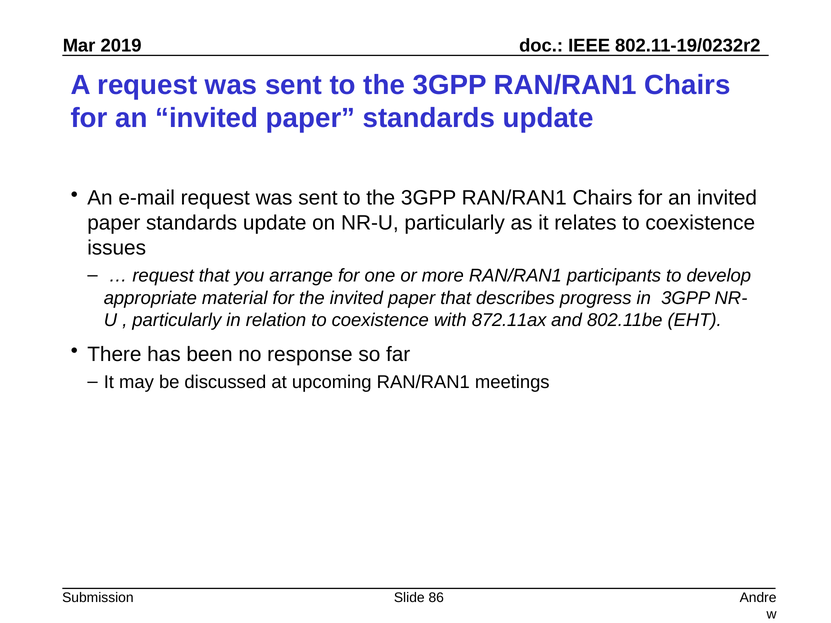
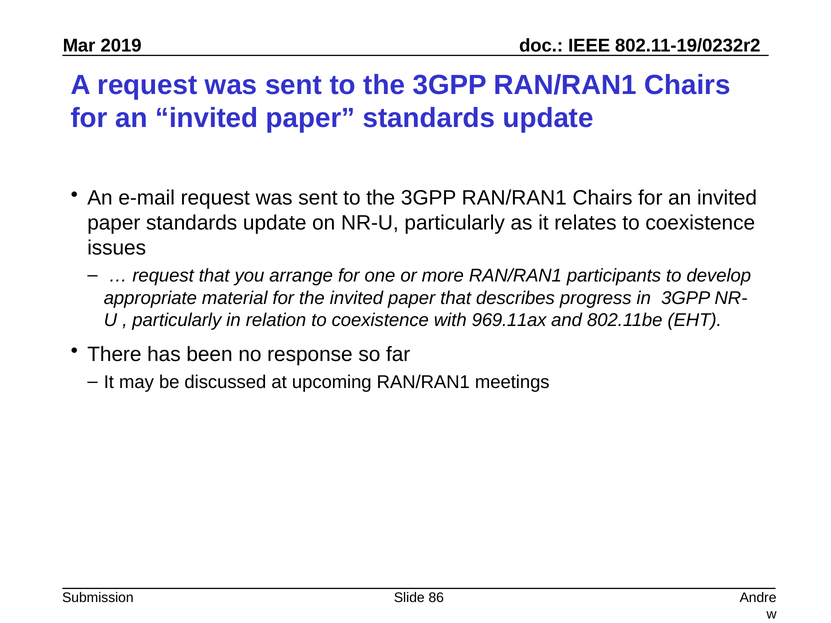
872.11ax: 872.11ax -> 969.11ax
